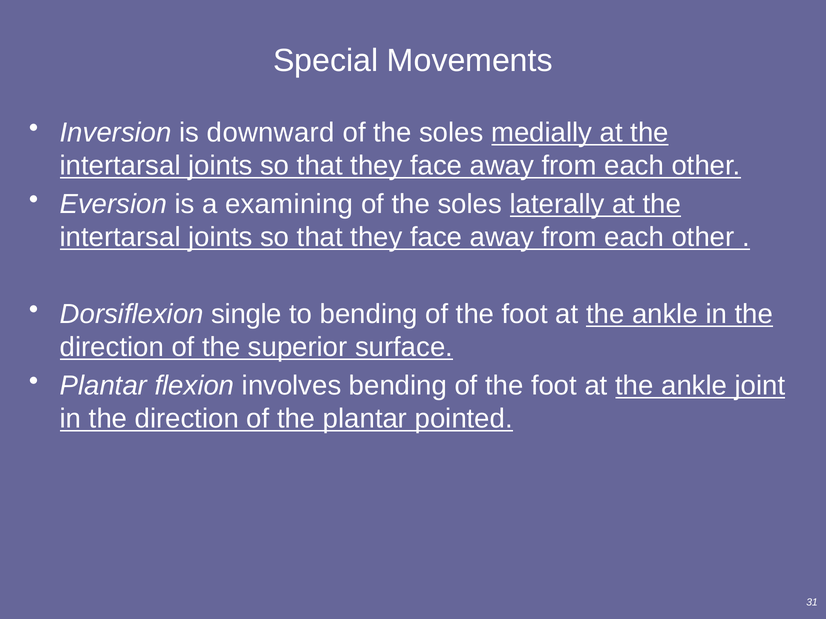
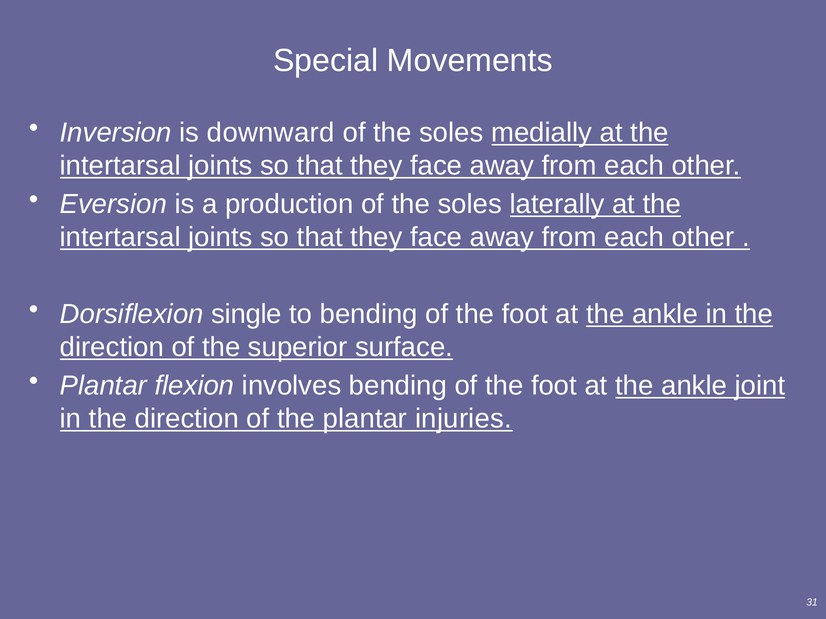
examining: examining -> production
pointed: pointed -> injuries
